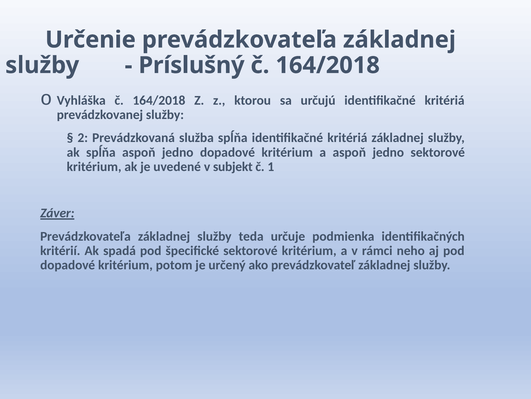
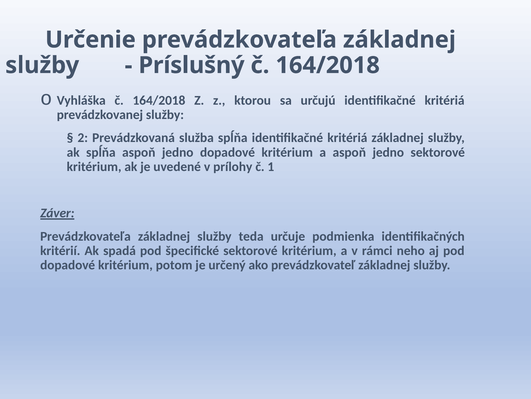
subjekt: subjekt -> prílohy
